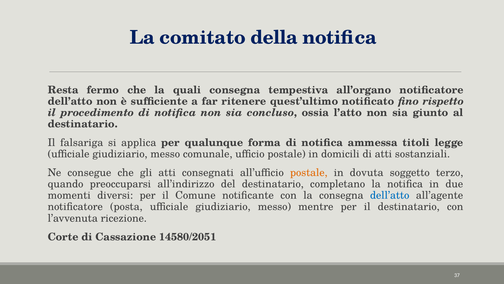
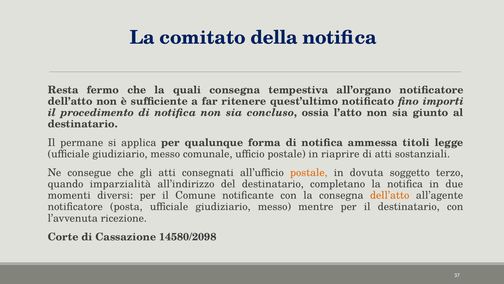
rispetto: rispetto -> importi
falsariga: falsariga -> permane
domicili: domicili -> riaprire
preoccuparsi: preoccuparsi -> imparzialità
dell’atto at (390, 195) colour: blue -> orange
14580/2051: 14580/2051 -> 14580/2098
